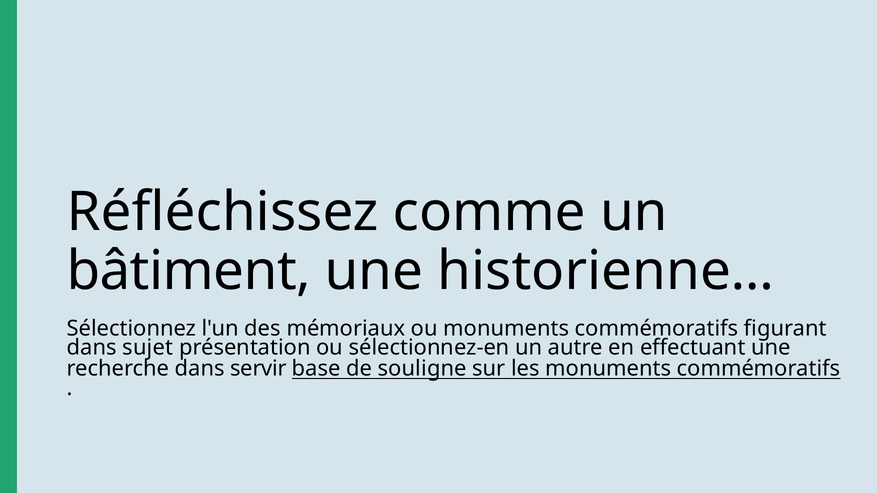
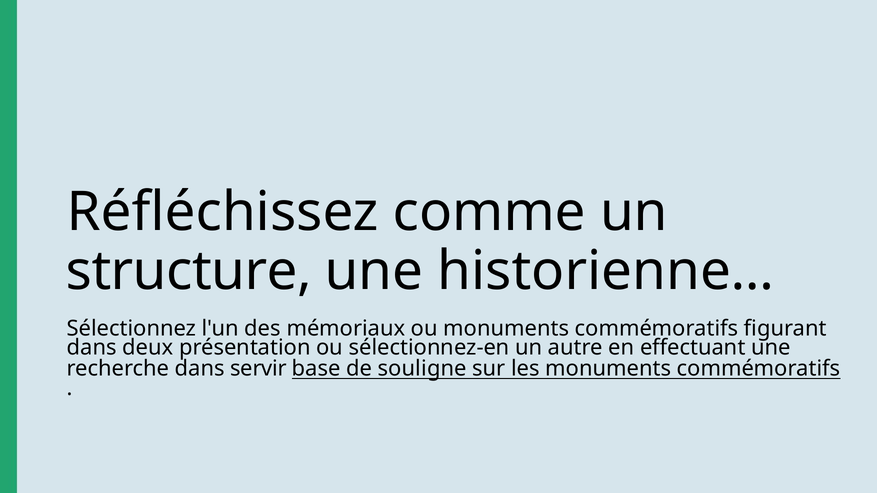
bâtiment: bâtiment -> structure
sujet: sujet -> deux
